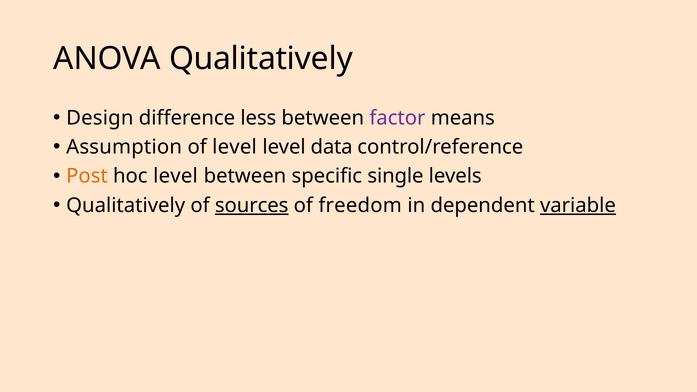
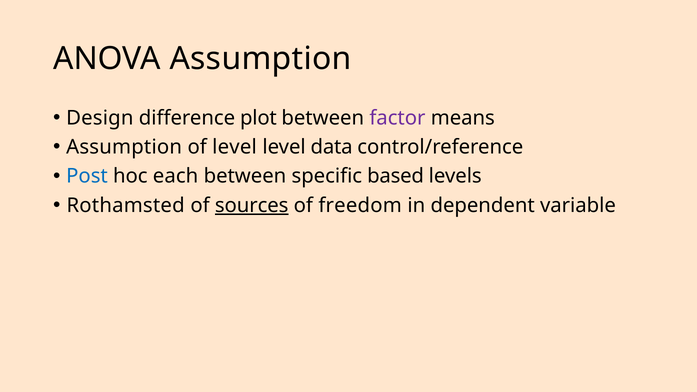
ANOVA Qualitatively: Qualitatively -> Assumption
less: less -> plot
Post colour: orange -> blue
hoc level: level -> each
single: single -> based
Qualitatively at (126, 206): Qualitatively -> Rothamsted
variable underline: present -> none
